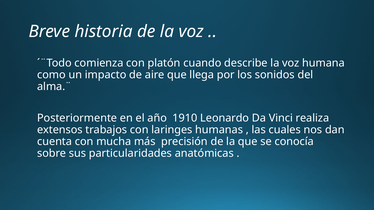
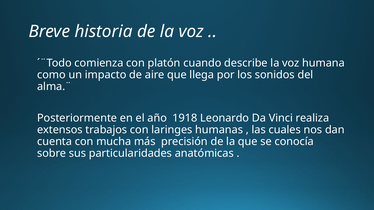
1910: 1910 -> 1918
